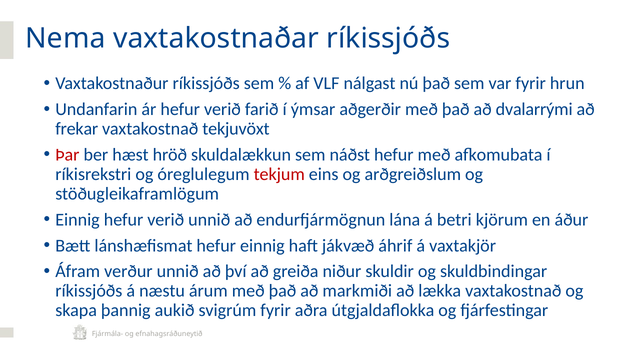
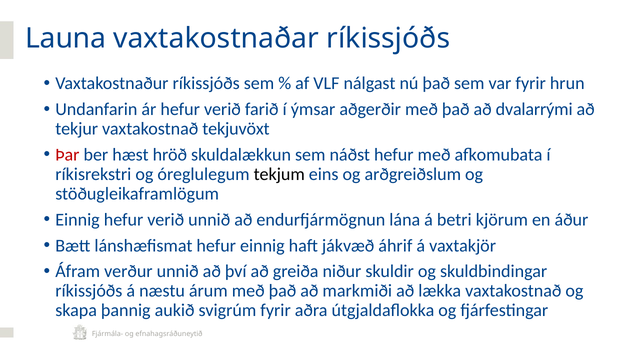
Nema: Nema -> Launa
frekar: frekar -> tekjur
tekjum colour: red -> black
